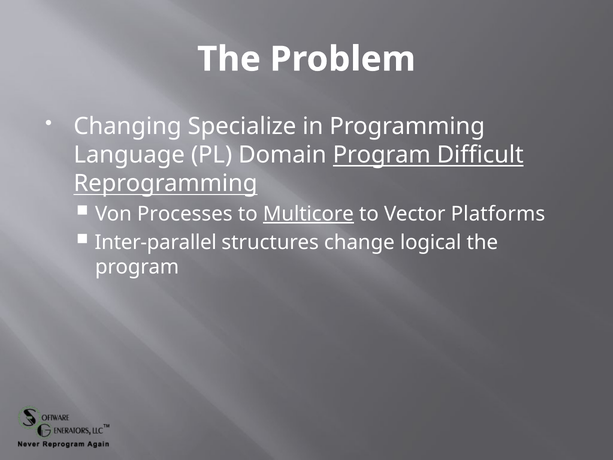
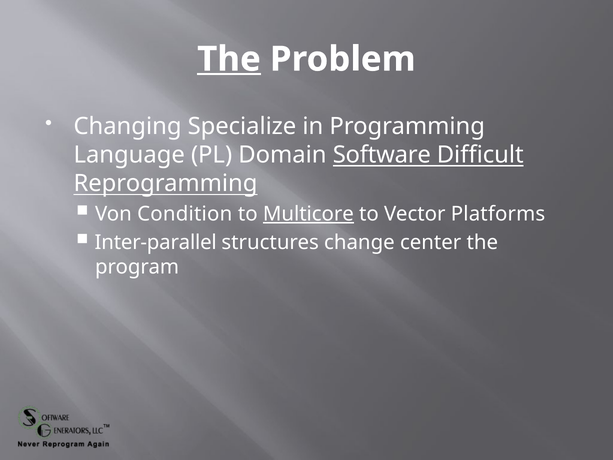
The at (229, 59) underline: none -> present
Domain Program: Program -> Software
Processes: Processes -> Condition
logical: logical -> center
